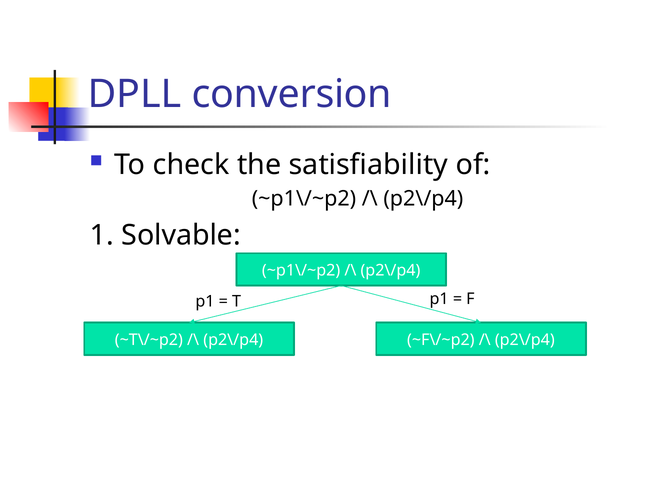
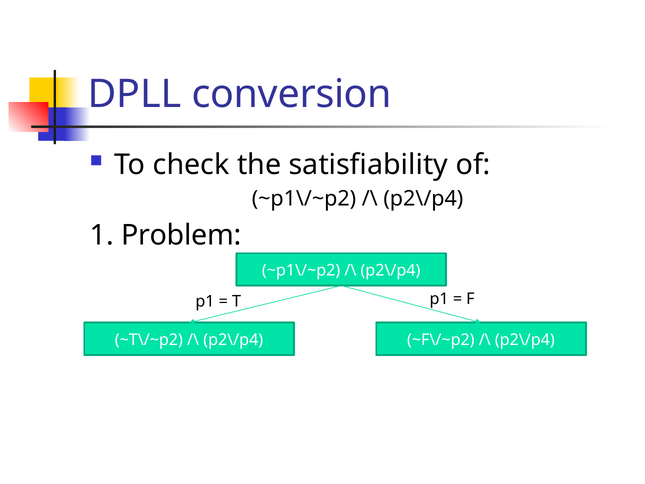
Solvable: Solvable -> Problem
